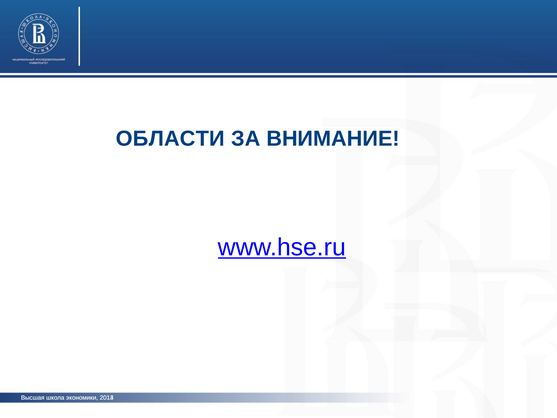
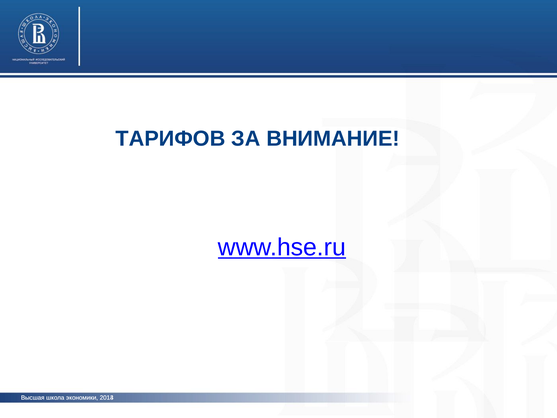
ОБЛАСТИ: ОБЛАСТИ -> ТАРИФОВ
